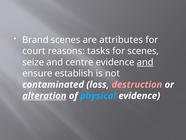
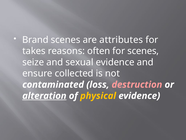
court: court -> takes
tasks: tasks -> often
centre: centre -> sexual
and at (145, 62) underline: present -> none
establish: establish -> collected
physical colour: light blue -> yellow
